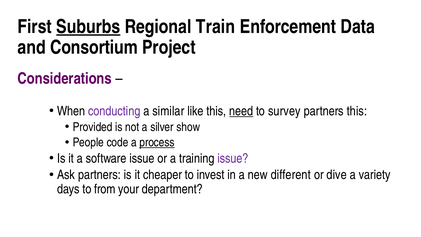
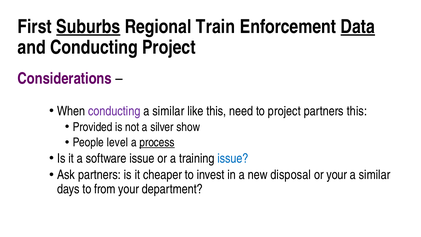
Data underline: none -> present
and Consortium: Consortium -> Conducting
need underline: present -> none
to survey: survey -> project
code: code -> level
issue at (233, 158) colour: purple -> blue
different: different -> disposal
or dive: dive -> your
variety at (375, 175): variety -> similar
